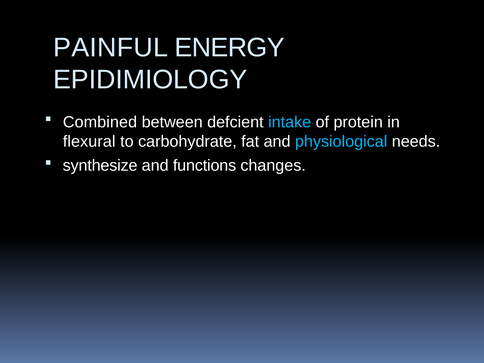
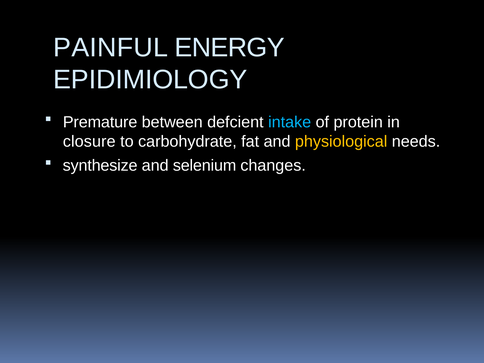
Combined: Combined -> Premature
ﬂexural: ﬂexural -> closure
physiological colour: light blue -> yellow
functions: functions -> selenium
